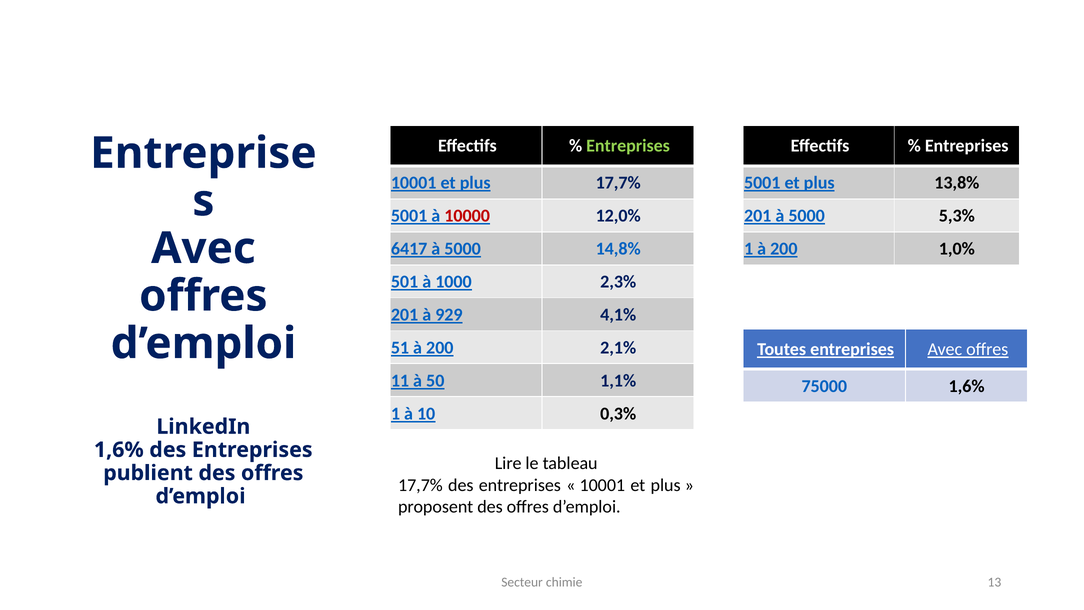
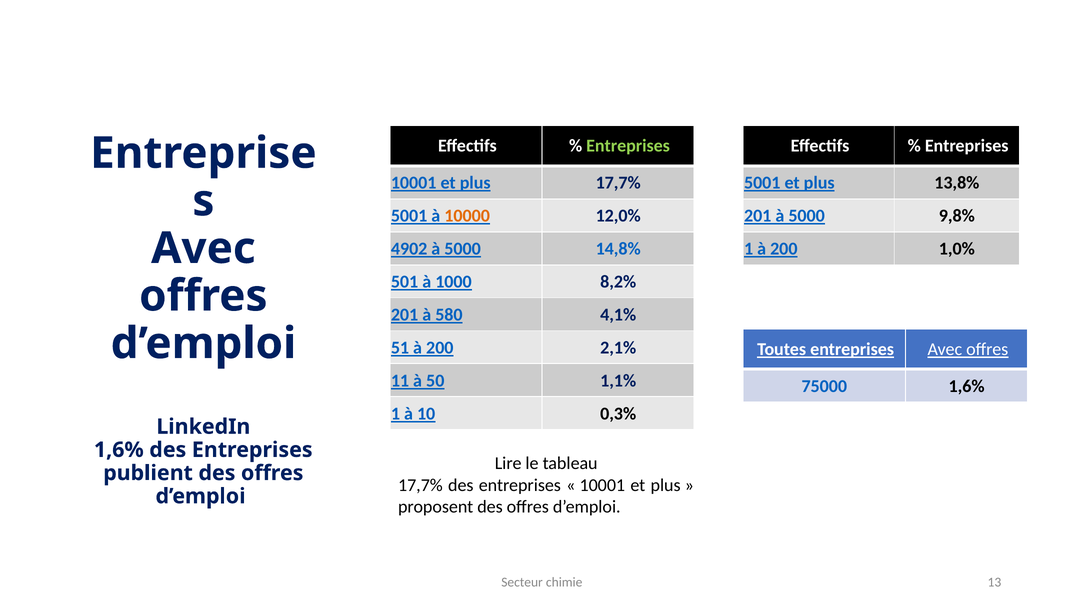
10000 colour: red -> orange
5,3%: 5,3% -> 9,8%
6417: 6417 -> 4902
2,3%: 2,3% -> 8,2%
929: 929 -> 580
